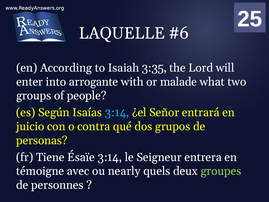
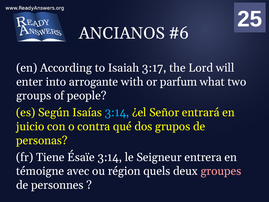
LAQUELLE: LAQUELLE -> ANCIANOS
3:35: 3:35 -> 3:17
malade: malade -> parfum
nearly: nearly -> région
groupes colour: light green -> pink
